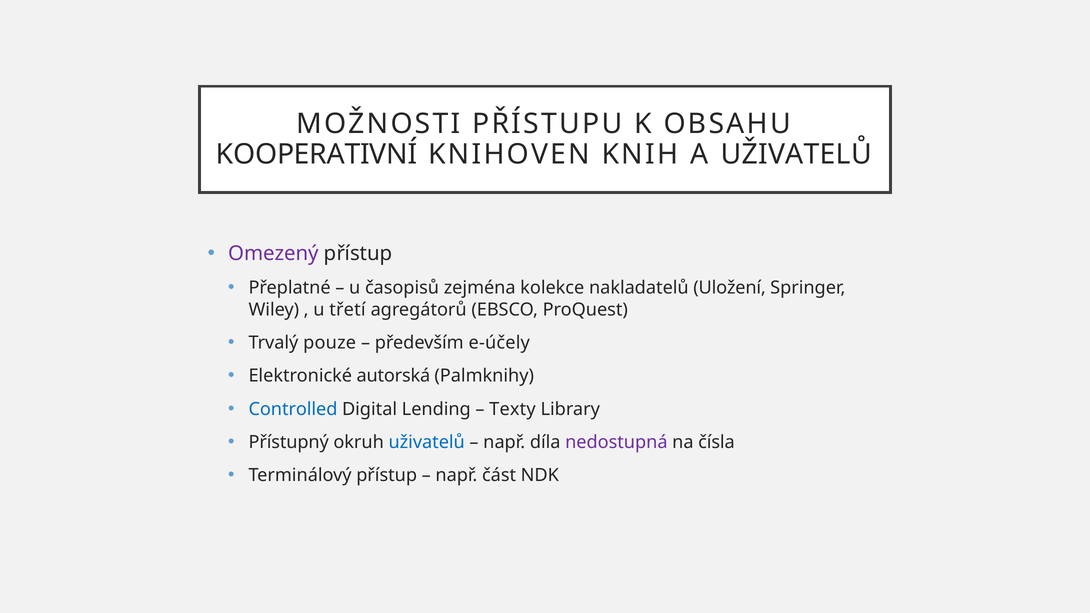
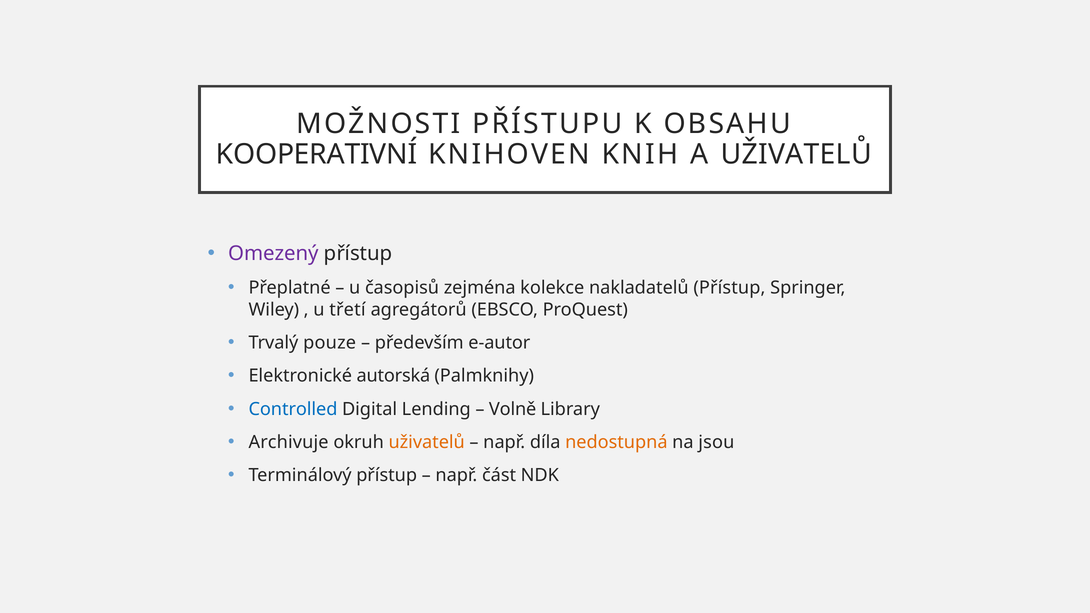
nakladatelů Uložení: Uložení -> Přístup
e-účely: e-účely -> e-autor
Texty: Texty -> Volně
Přístupný: Přístupný -> Archivuje
uživatelů at (427, 442) colour: blue -> orange
nedostupná colour: purple -> orange
čísla: čísla -> jsou
